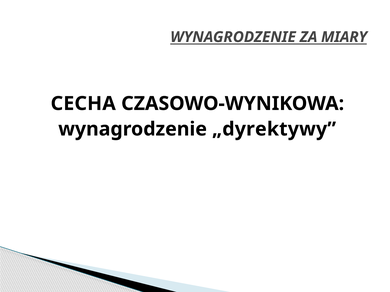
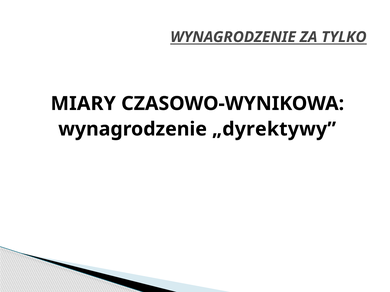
MIARY: MIARY -> TYLKO
CECHA: CECHA -> MIARY
